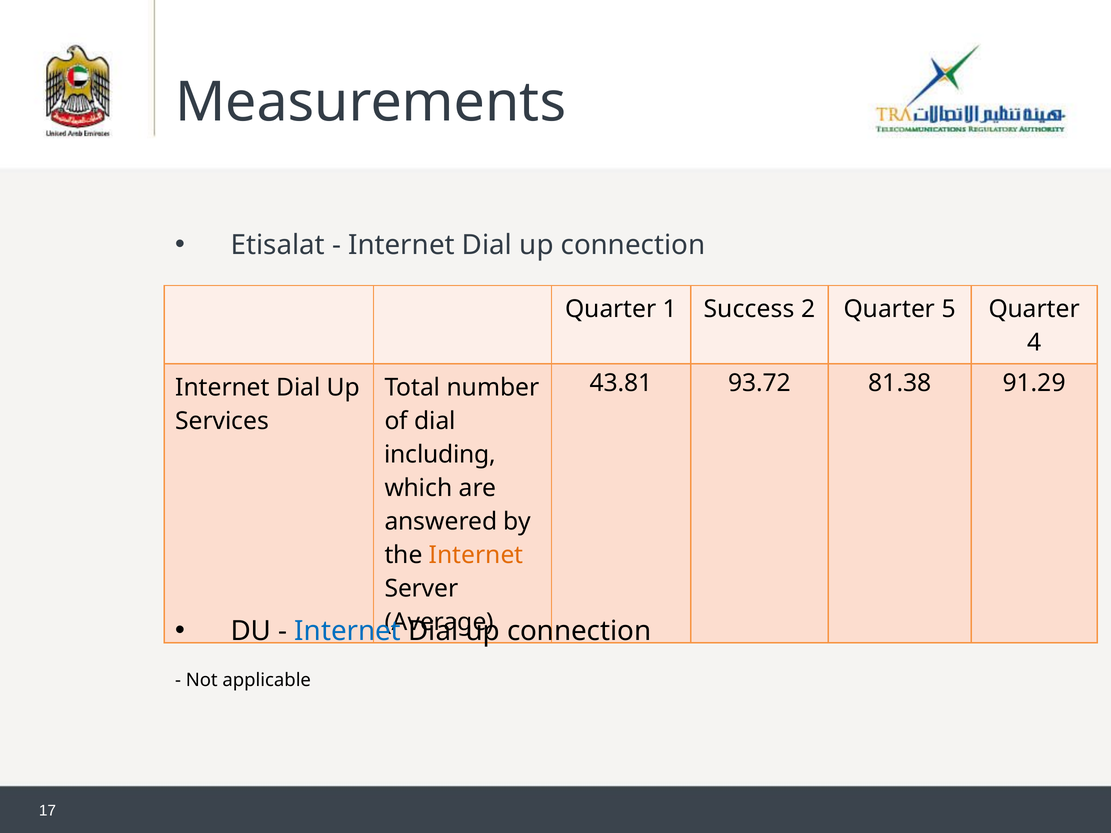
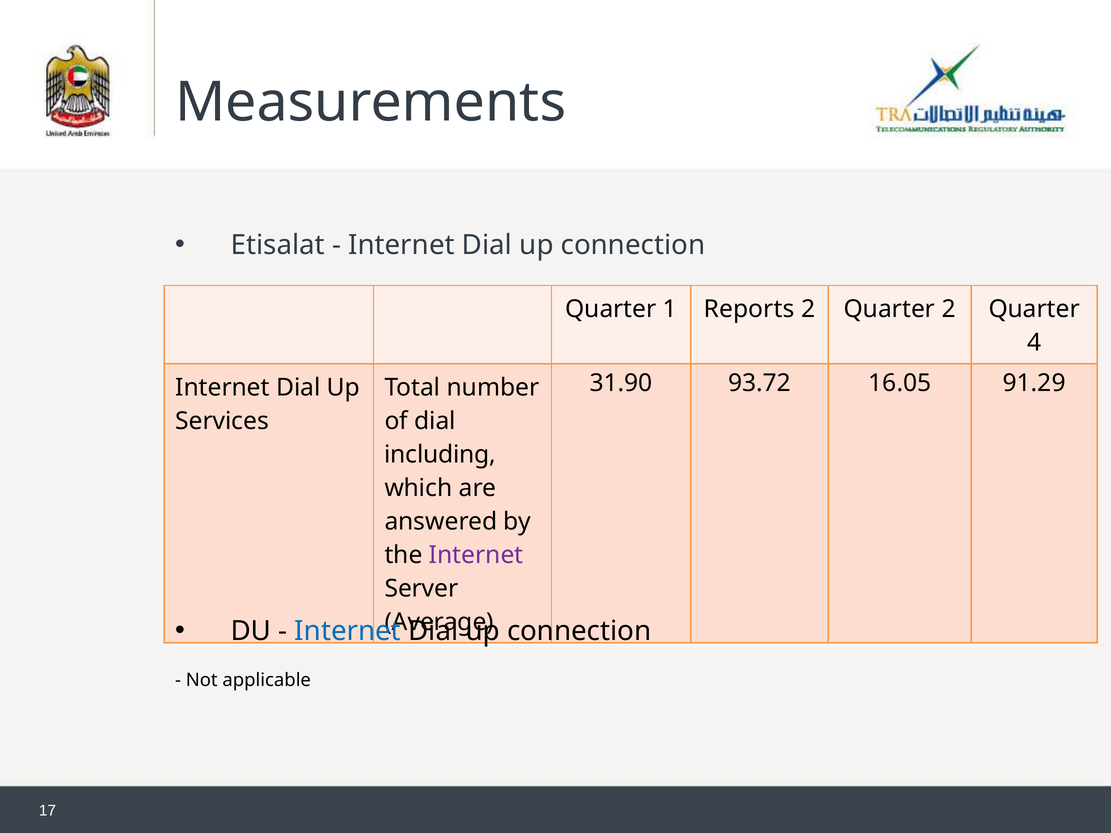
Success: Success -> Reports
Quarter 5: 5 -> 2
43.81: 43.81 -> 31.90
81.38: 81.38 -> 16.05
Internet at (476, 555) colour: orange -> purple
